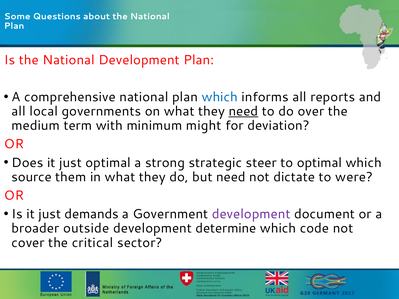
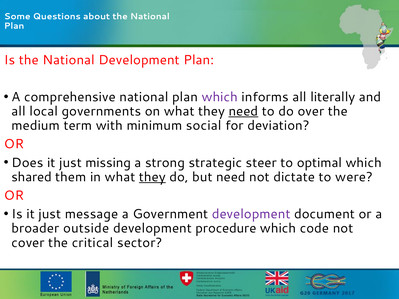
which at (220, 97) colour: blue -> purple
reports: reports -> literally
might: might -> social
just optimal: optimal -> missing
source: source -> shared
they at (152, 177) underline: none -> present
demands: demands -> message
determine: determine -> procedure
